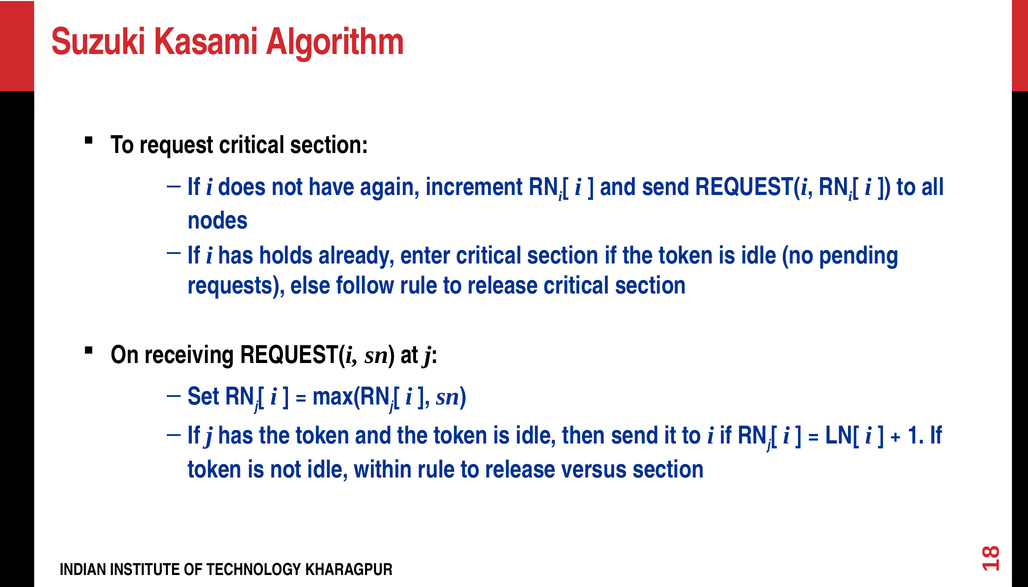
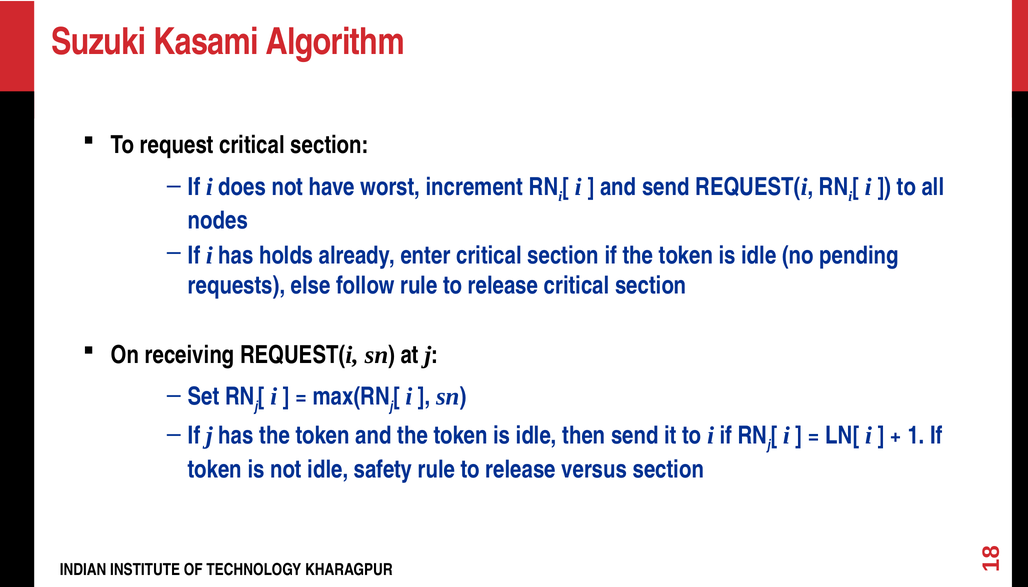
again: again -> worst
within: within -> safety
